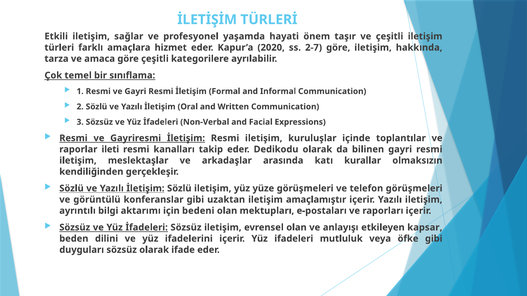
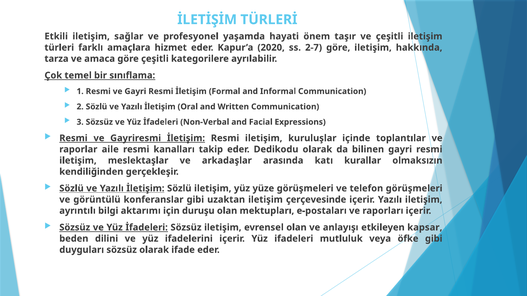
ileti: ileti -> aile
amaçlamıştır: amaçlamıştır -> çerçevesinde
bedeni: bedeni -> duruşu
